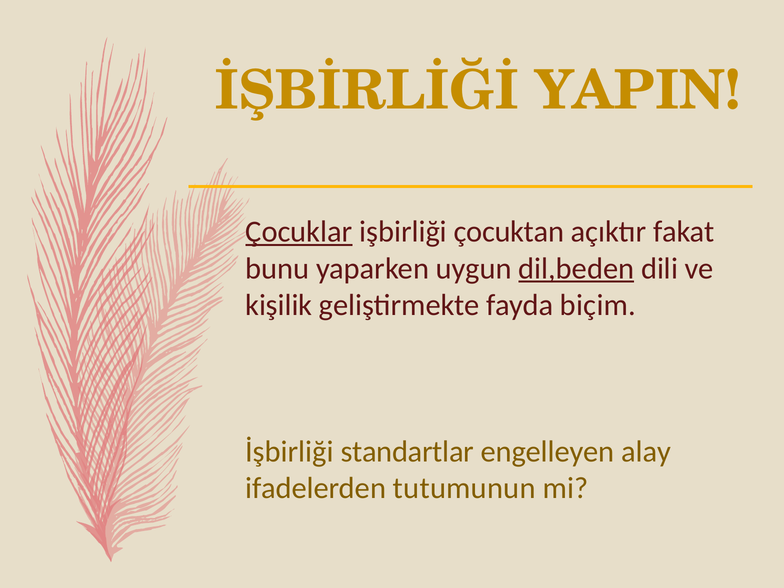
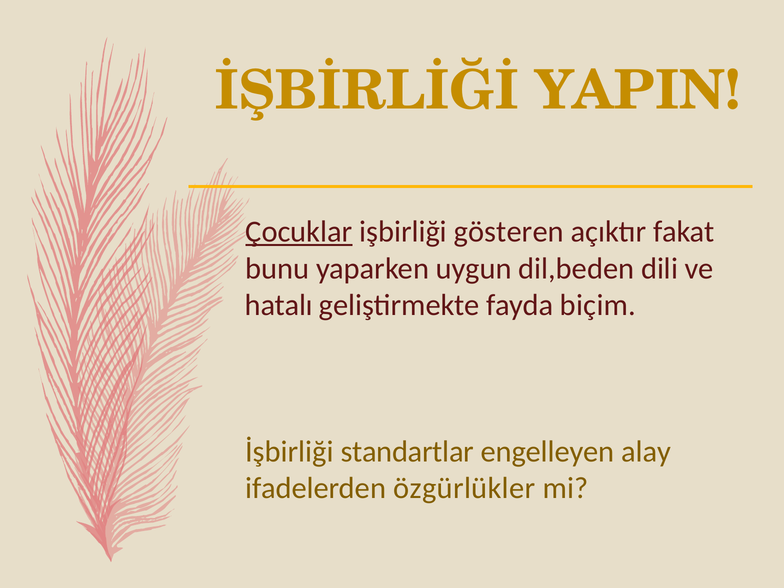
çocuktan: çocuktan -> gösteren
dil,beden underline: present -> none
kişilik: kişilik -> hatalı
tutumunun: tutumunun -> özgürlükler
